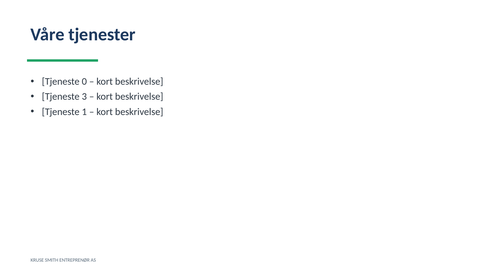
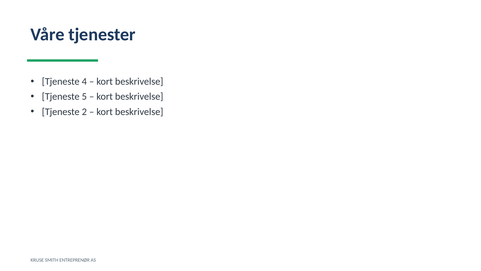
0: 0 -> 4
3: 3 -> 5
1: 1 -> 2
